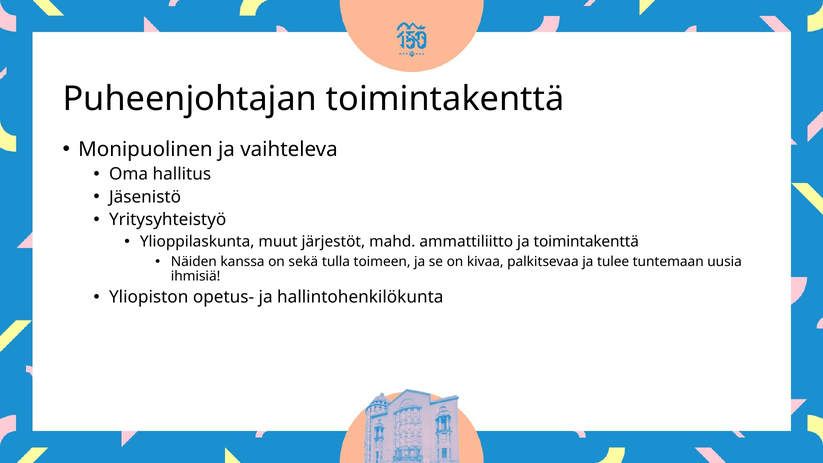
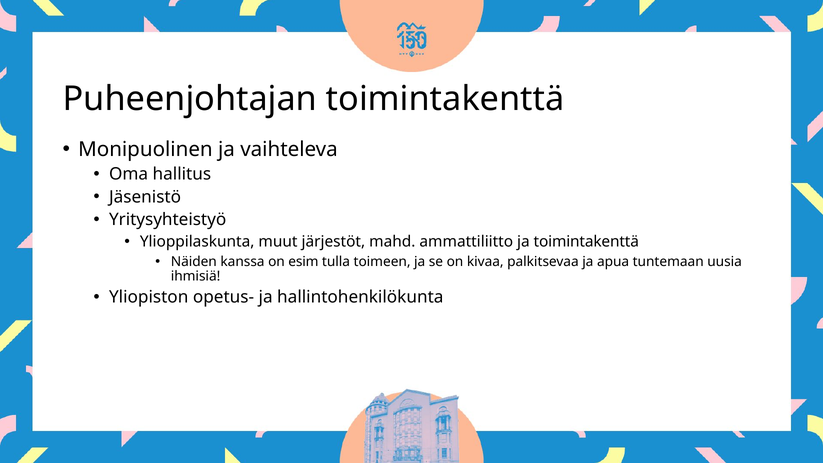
sekä: sekä -> esim
tulee: tulee -> apua
